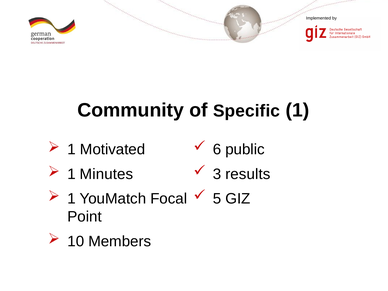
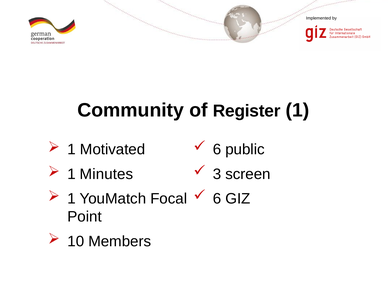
Specific: Specific -> Register
results: results -> screen
5 at (217, 199): 5 -> 6
